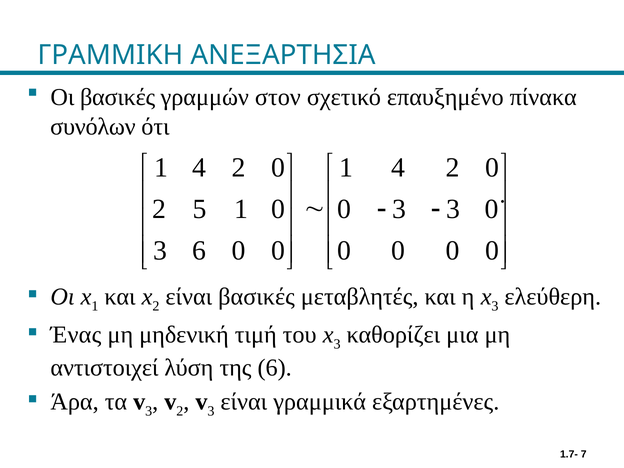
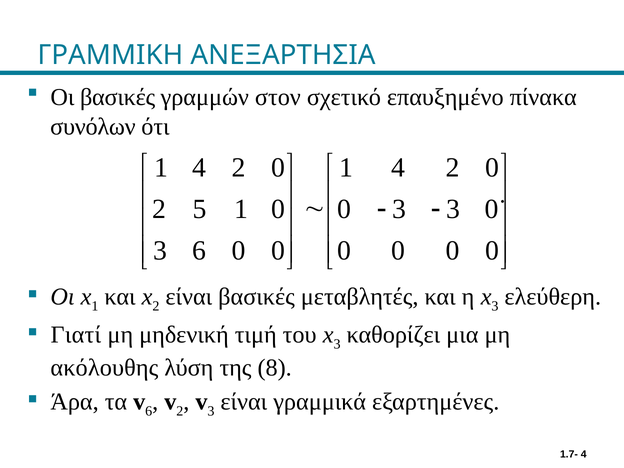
Ένας: Ένας -> Γιατί
αντιστοιχεί: αντιστοιχεί -> ακόλουθης
της 6: 6 -> 8
3 at (149, 411): 3 -> 6
1.7- 7: 7 -> 4
